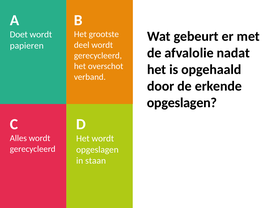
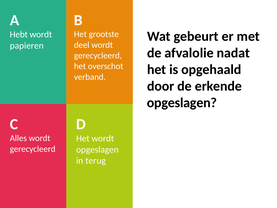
Doet: Doet -> Hebt
staan: staan -> terug
